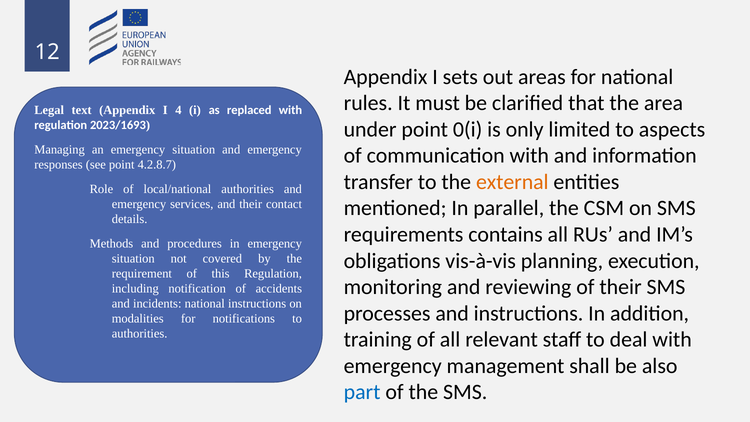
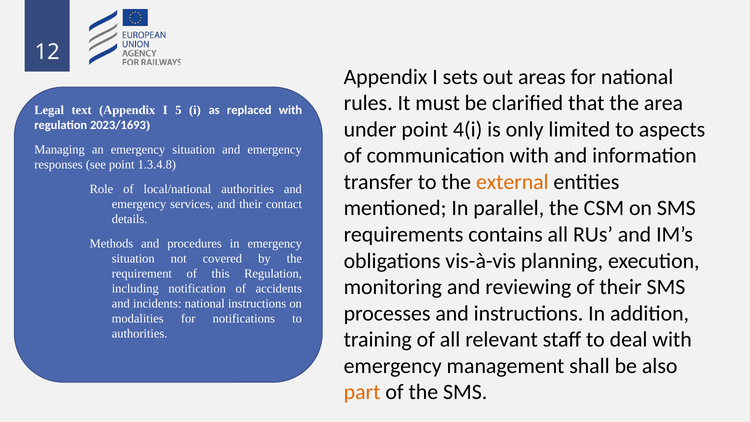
4: 4 -> 5
0(i: 0(i -> 4(i
4.2.8.7: 4.2.8.7 -> 1.3.4.8
part colour: blue -> orange
